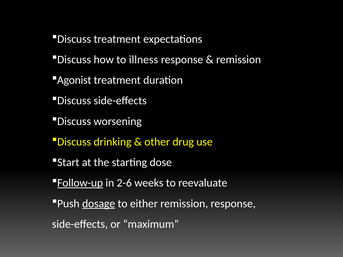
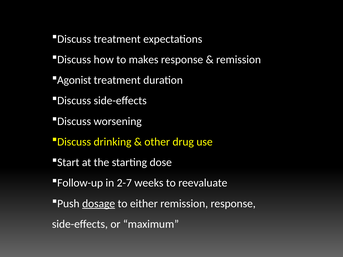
illness: illness -> makes
Follow-up underline: present -> none
2-6: 2-6 -> 2-7
